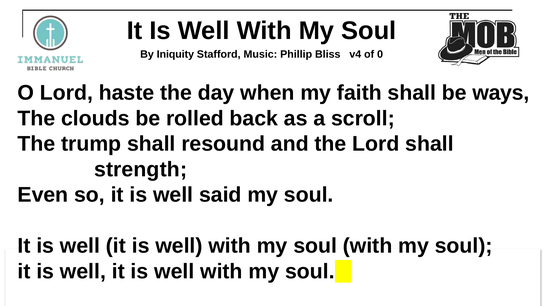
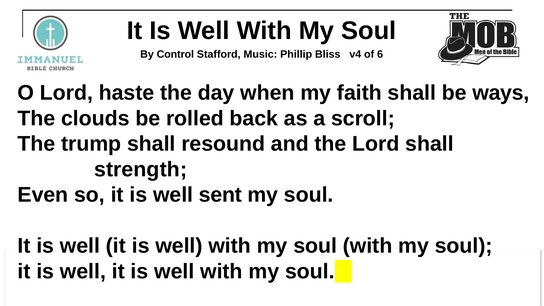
Iniquity: Iniquity -> Control
0: 0 -> 6
said: said -> sent
